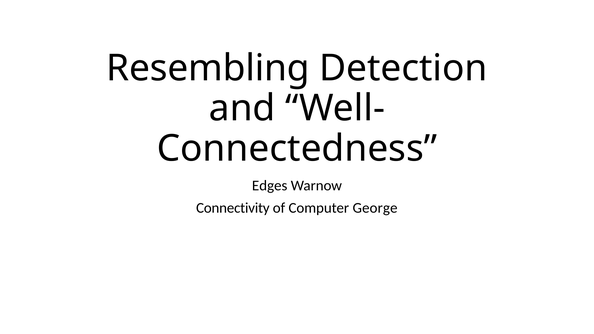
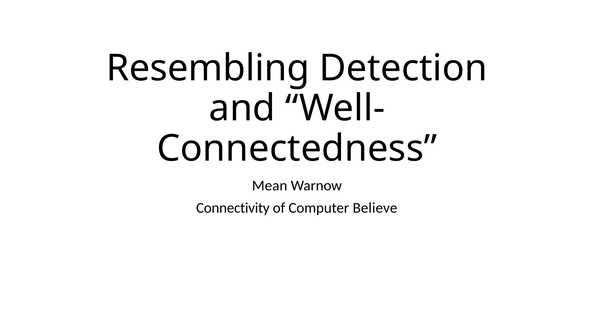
Edges: Edges -> Mean
George: George -> Believe
